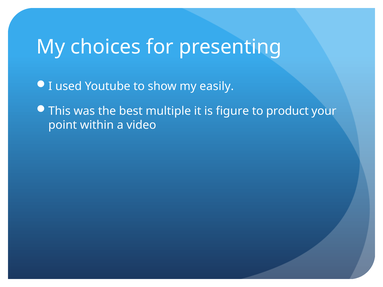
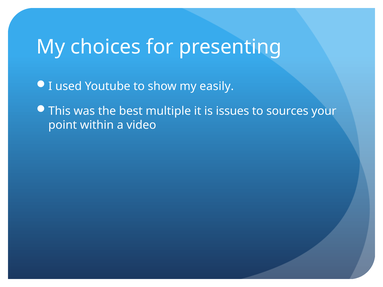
figure: figure -> issues
product: product -> sources
